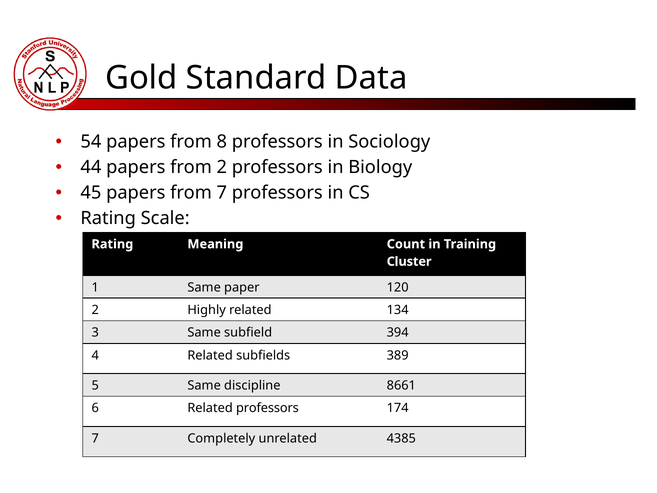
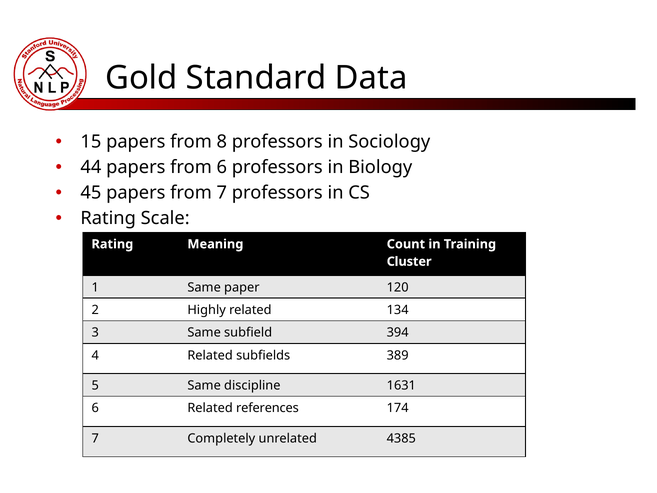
54: 54 -> 15
from 2: 2 -> 6
8661: 8661 -> 1631
Related professors: professors -> references
